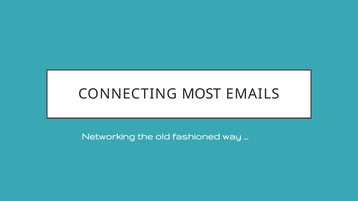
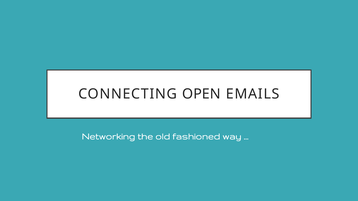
MOST: MOST -> OPEN
